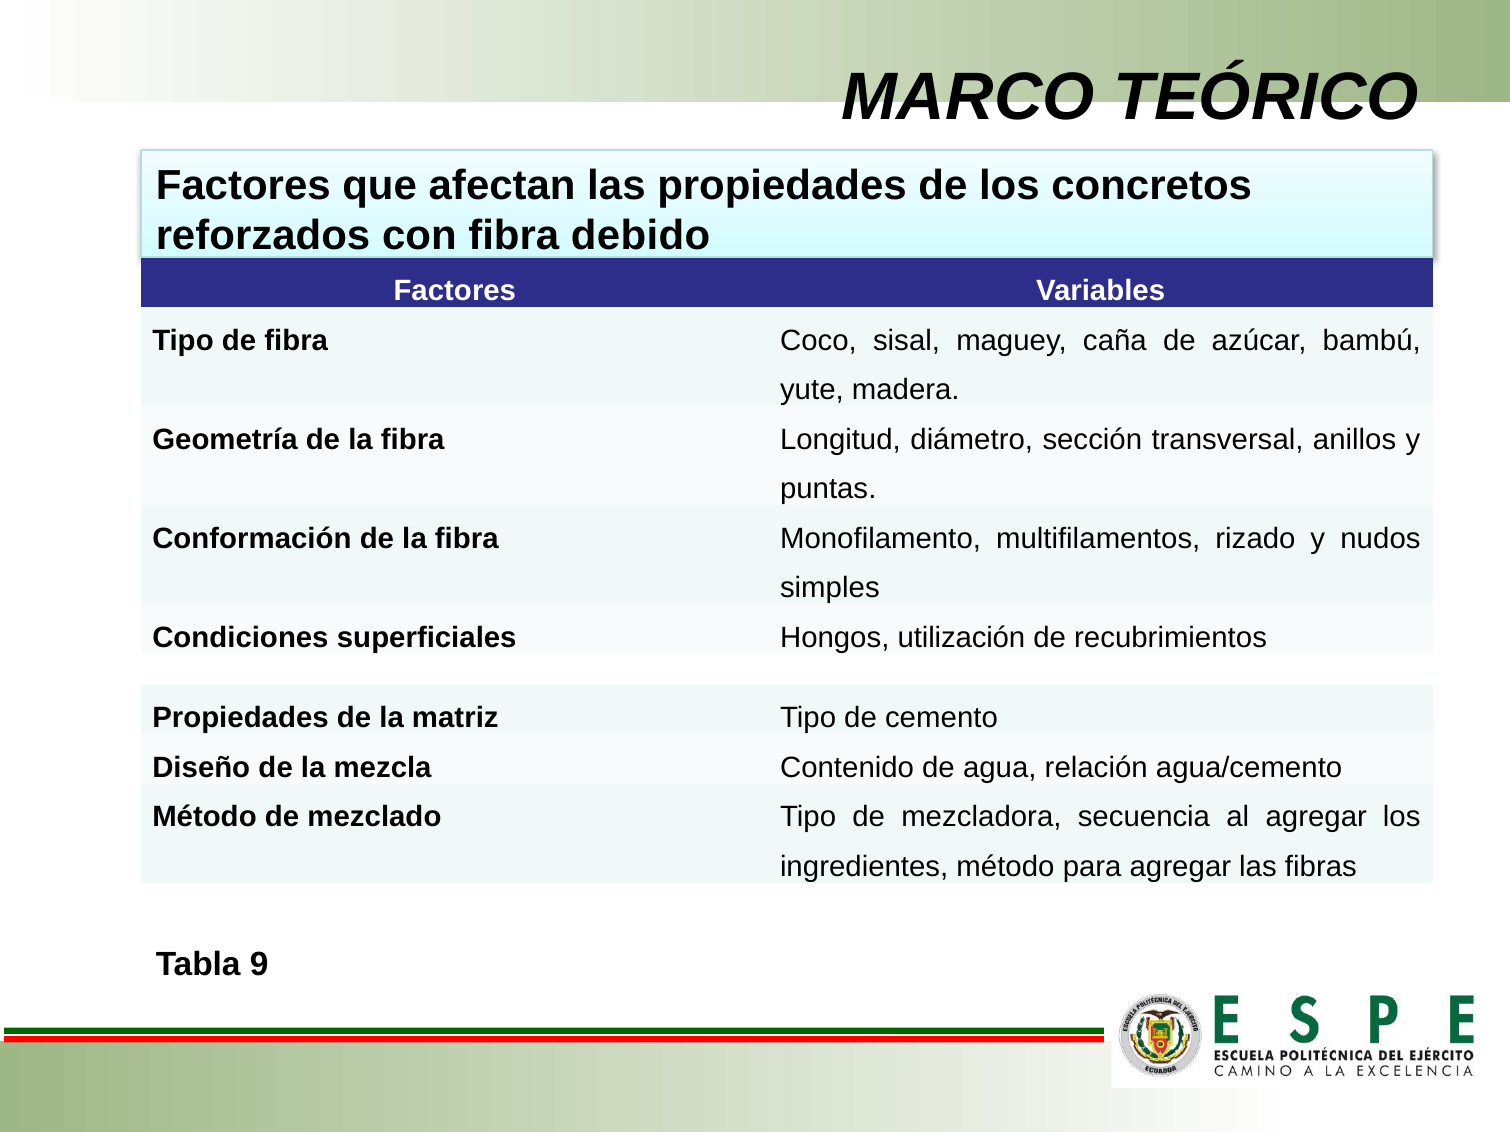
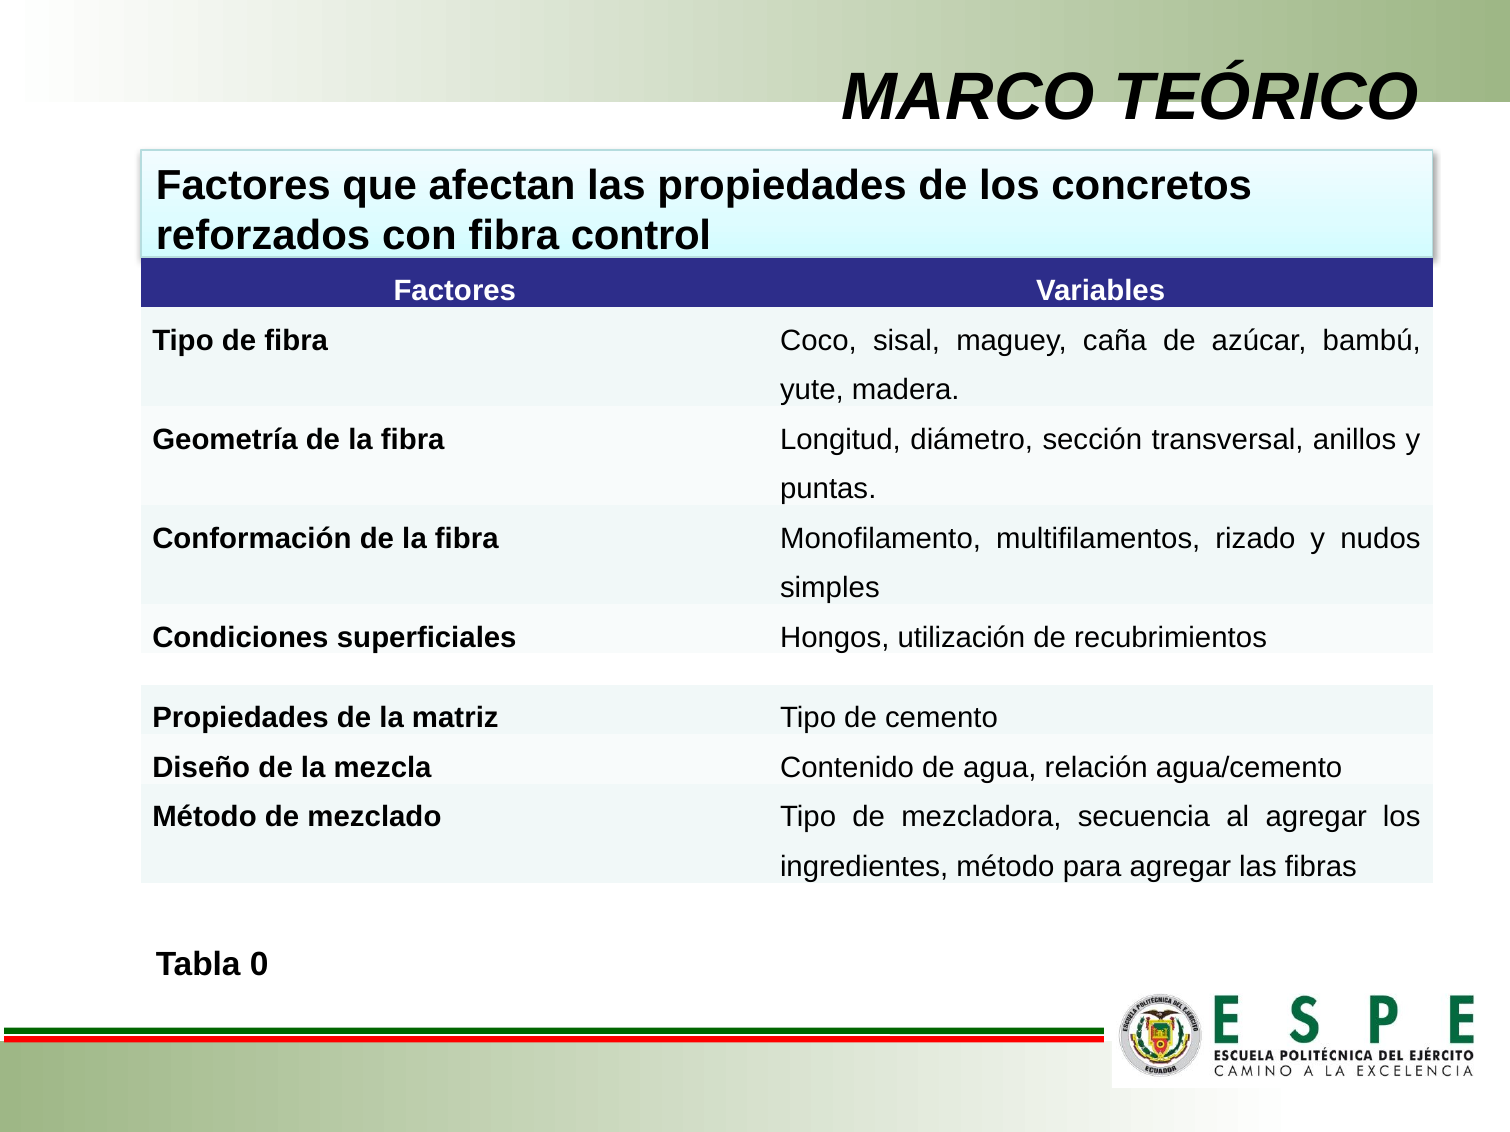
debido: debido -> control
9: 9 -> 0
